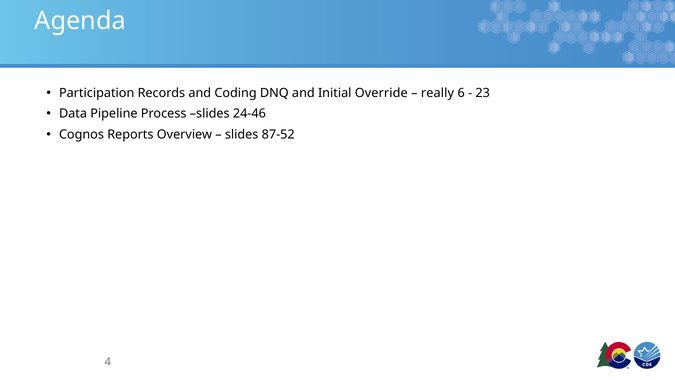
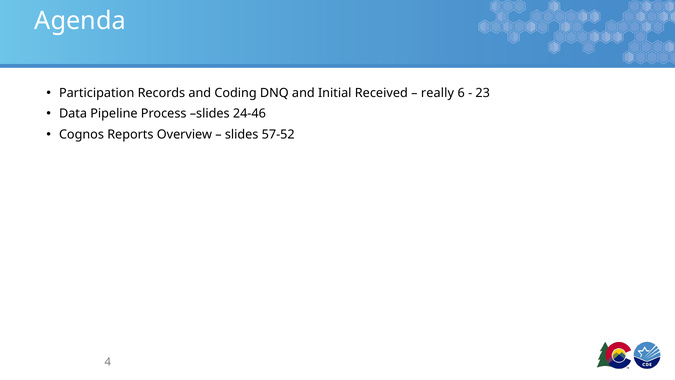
Override: Override -> Received
87-52: 87-52 -> 57-52
